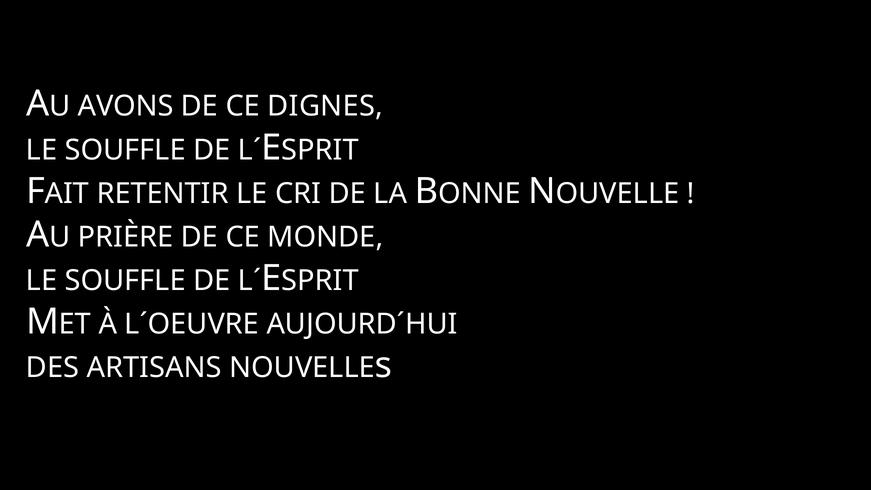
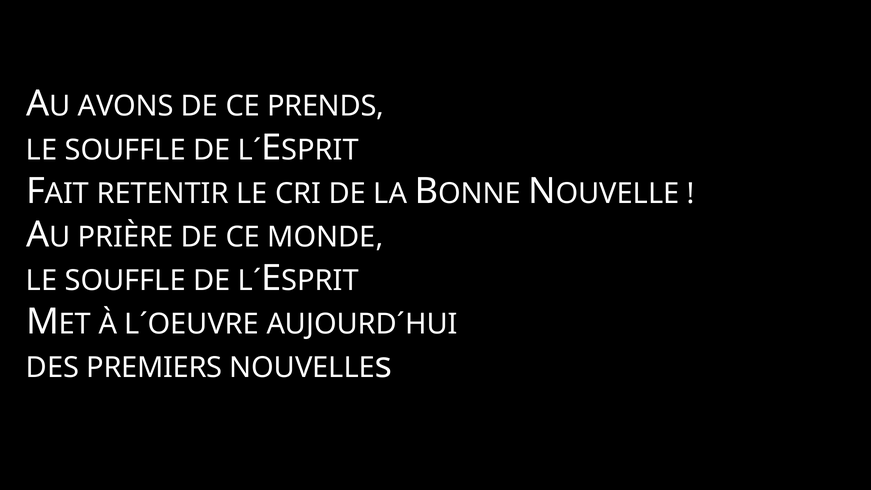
DIGNES: DIGNES -> PRENDS
ARTISANS: ARTISANS -> PREMIERS
